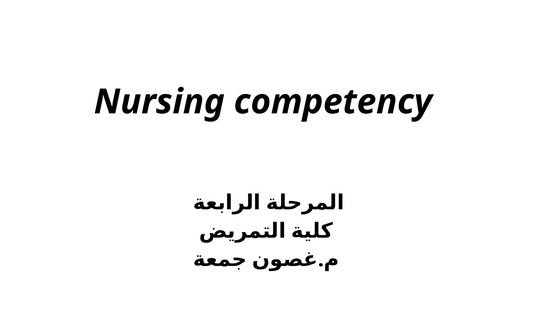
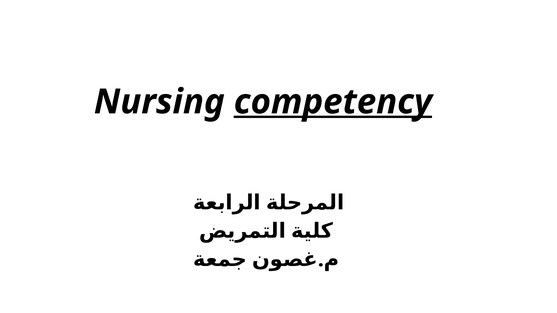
competency underline: none -> present
